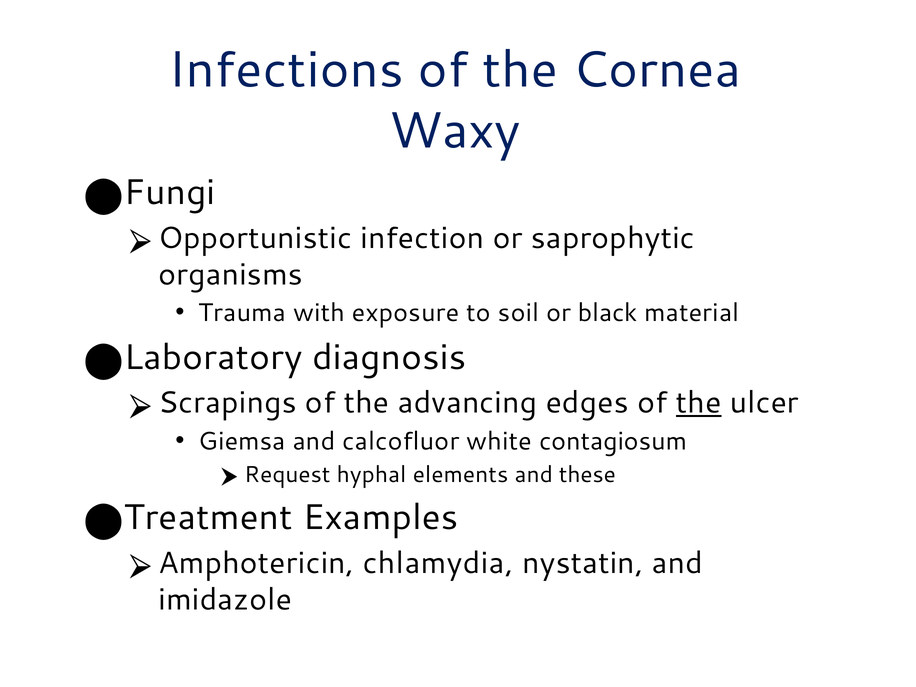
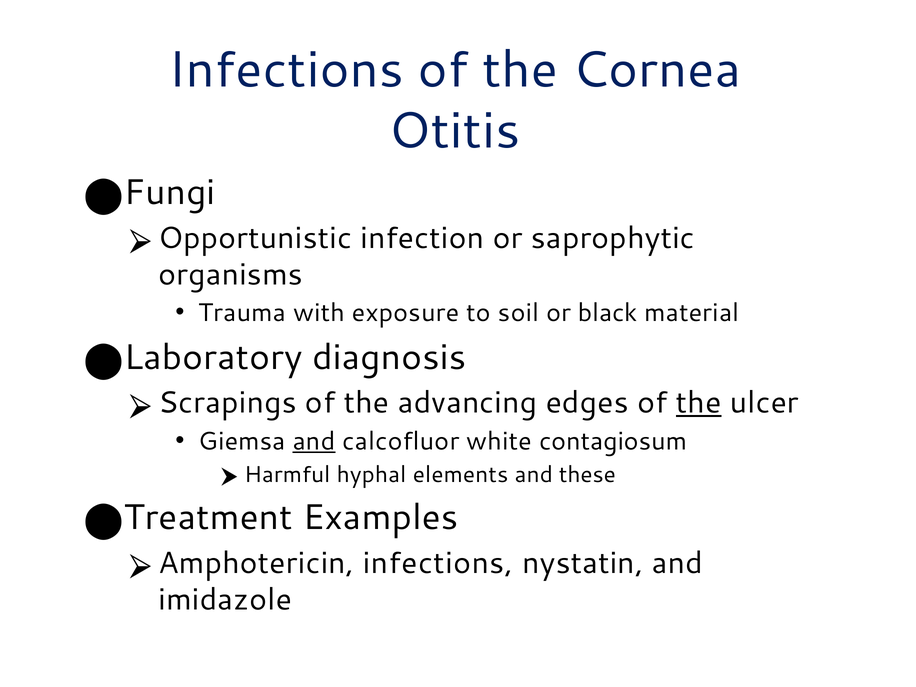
Waxy: Waxy -> Otitis
and at (314, 441) underline: none -> present
Request: Request -> Harmful
chlamydia at (438, 563): chlamydia -> infections
